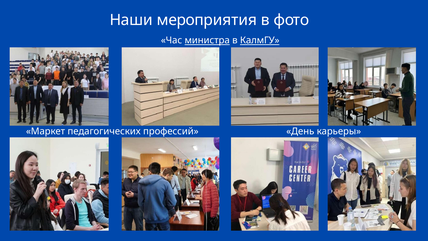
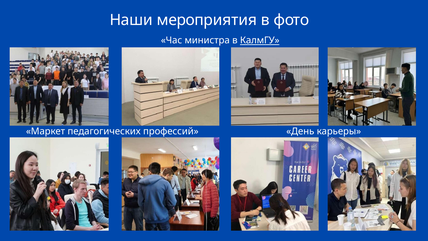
министра underline: present -> none
